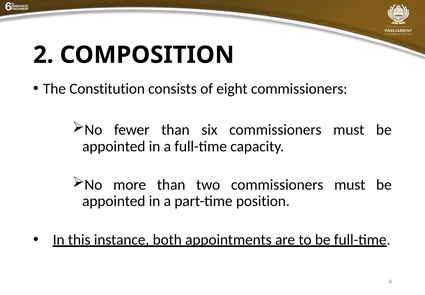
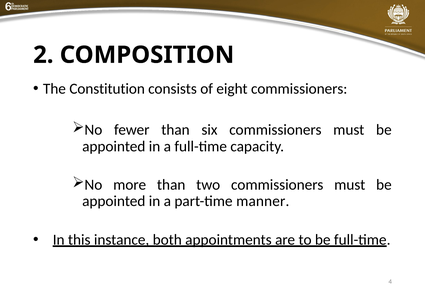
position: position -> manner
